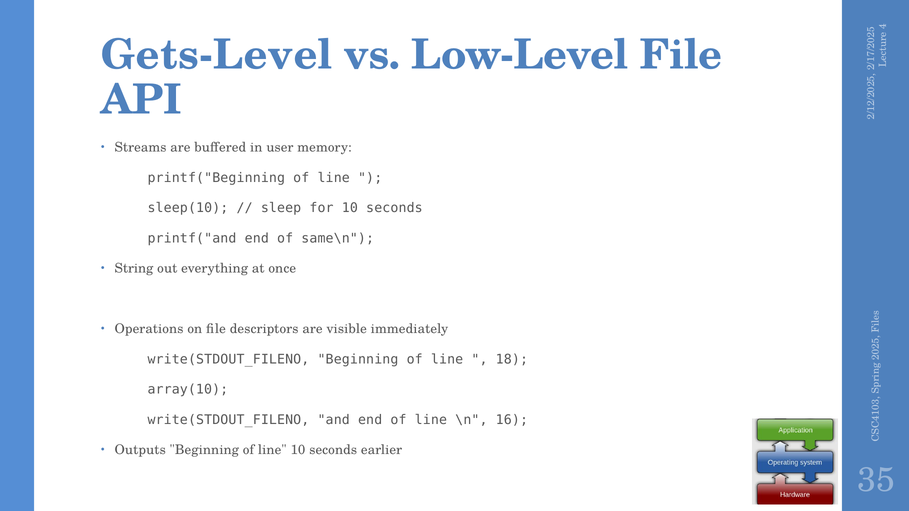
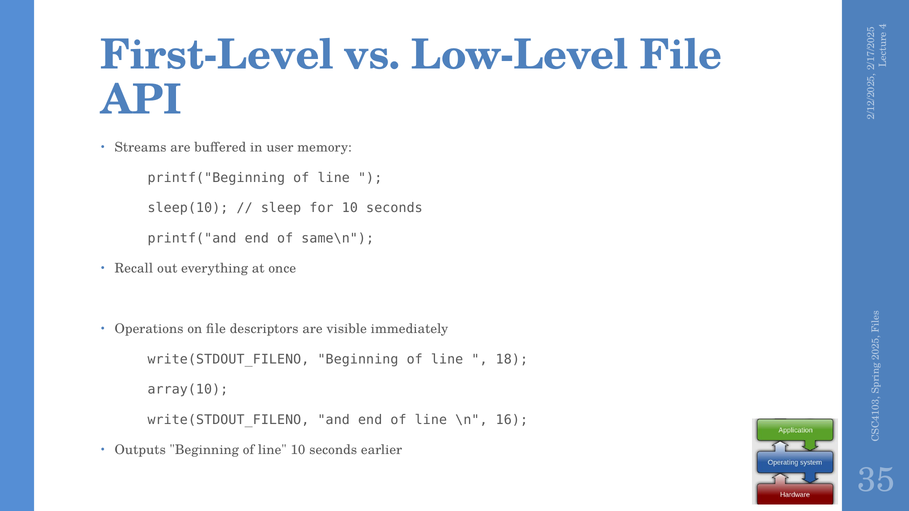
Gets-Level: Gets-Level -> First-Level
String: String -> Recall
